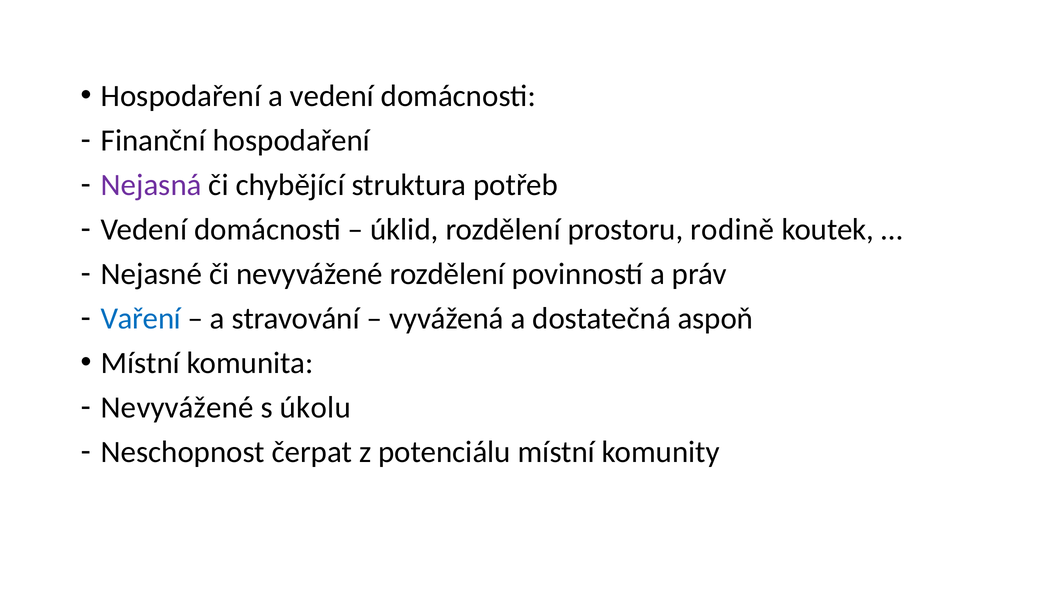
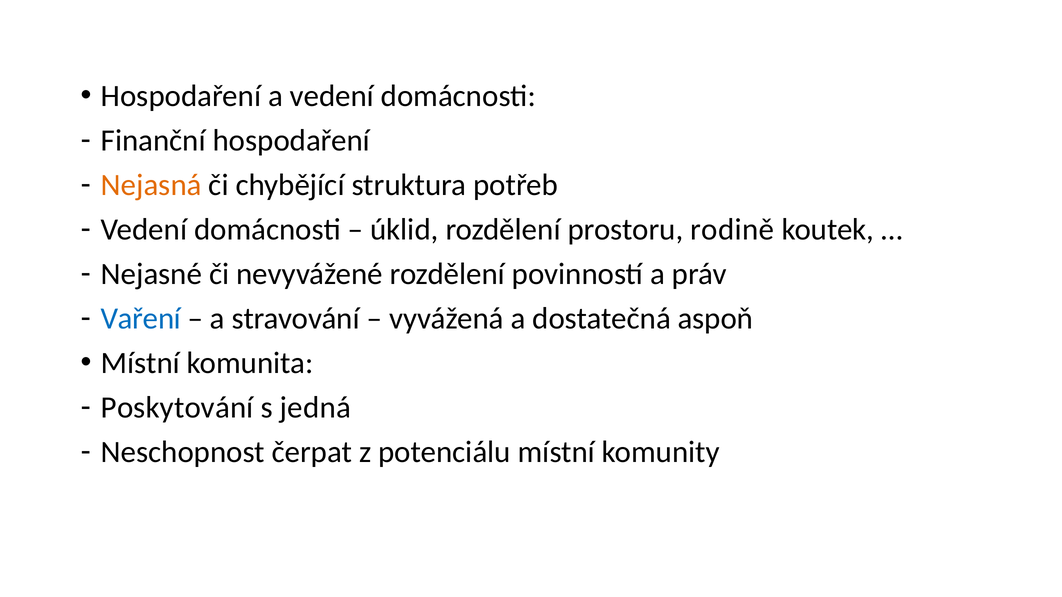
Nejasná colour: purple -> orange
Nevyvážené at (177, 408): Nevyvážené -> Poskytování
úkolu: úkolu -> jedná
